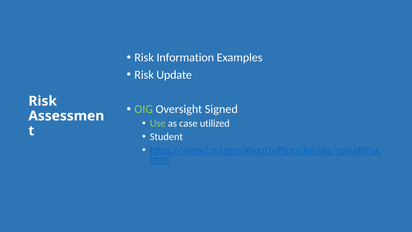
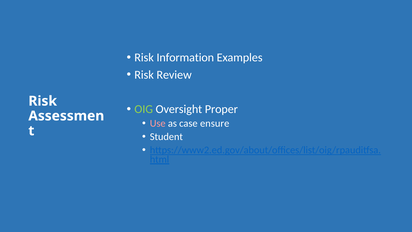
Update: Update -> Review
Signed: Signed -> Proper
Use colour: light green -> pink
utilized: utilized -> ensure
